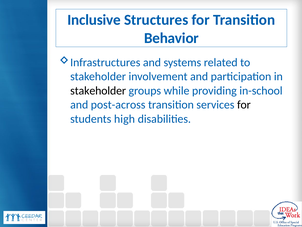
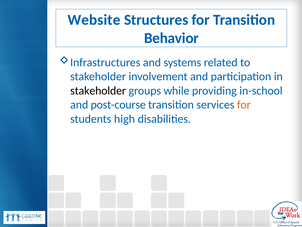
Inclusive: Inclusive -> Website
post-across: post-across -> post-course
for at (244, 105) colour: black -> orange
